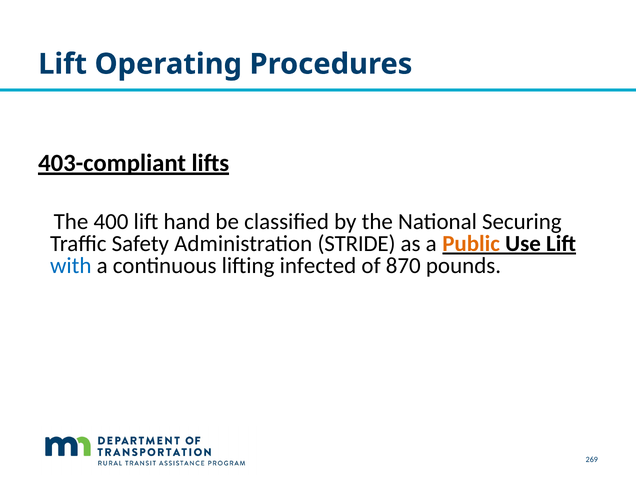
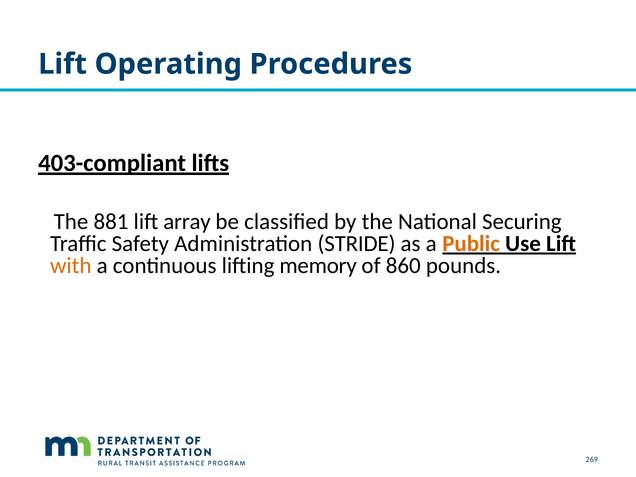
400: 400 -> 881
hand: hand -> array
with colour: blue -> orange
infected: infected -> memory
870: 870 -> 860
